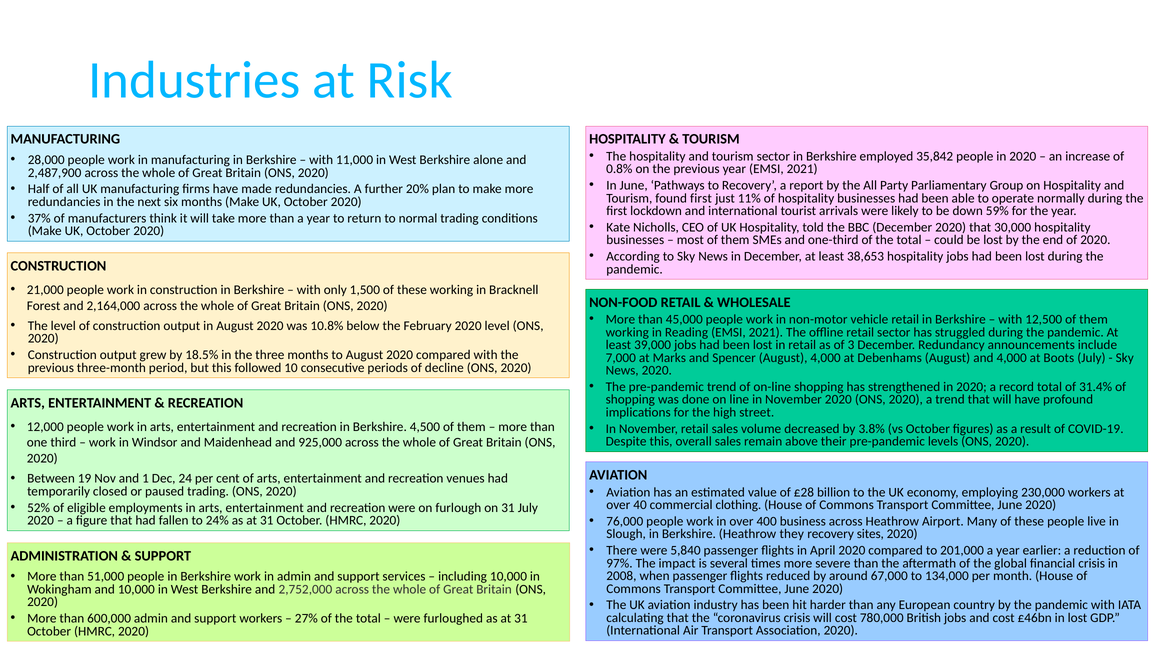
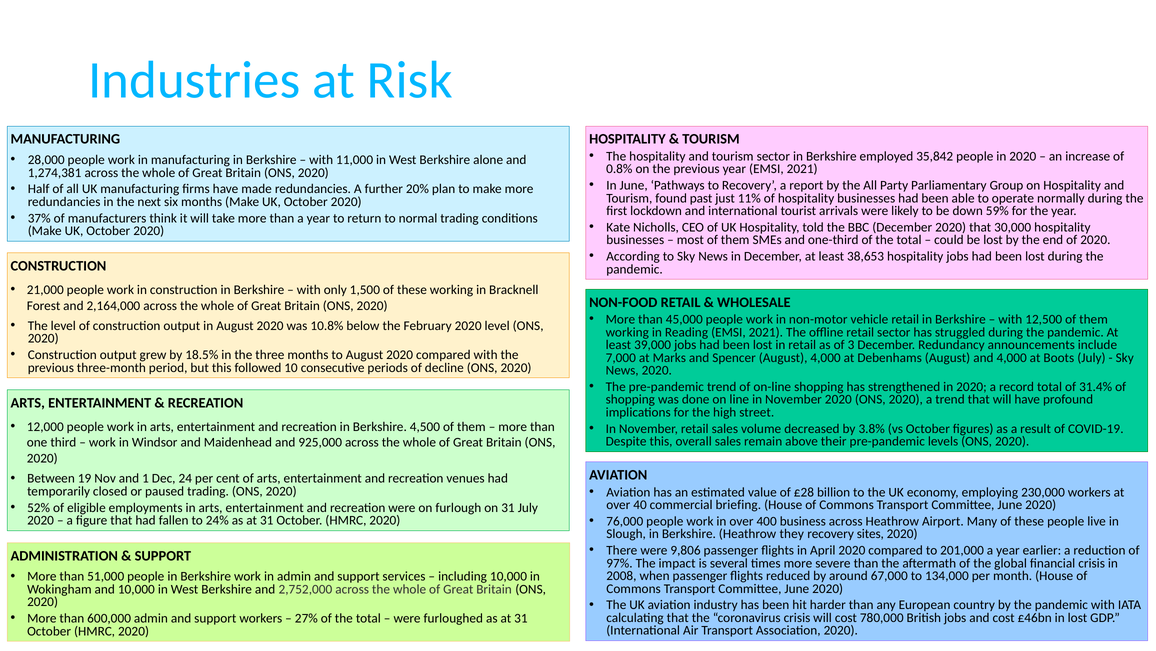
2,487,900: 2,487,900 -> 1,274,381
found first: first -> past
clothing: clothing -> briefing
5,840: 5,840 -> 9,806
